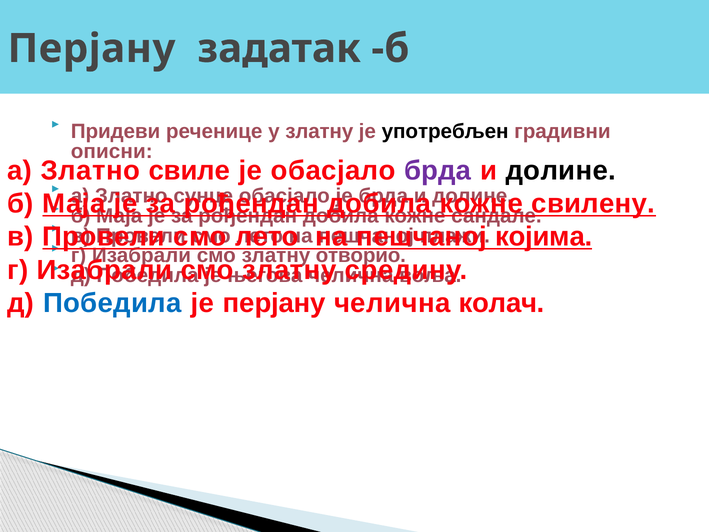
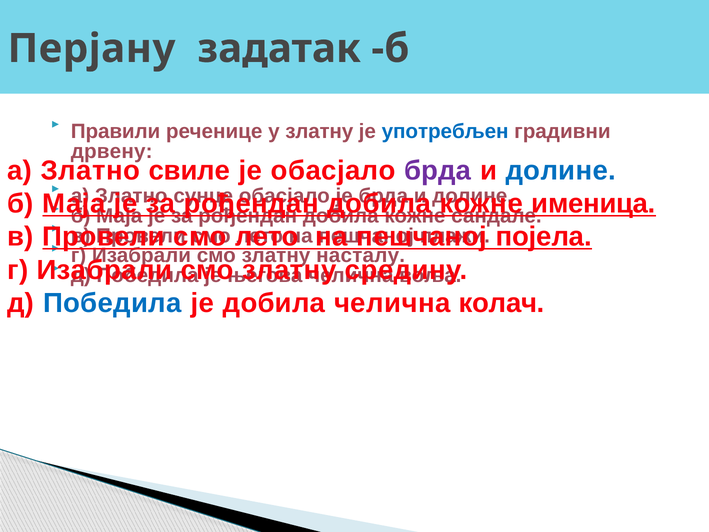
Придеви: Придеви -> Правили
употребљен colour: black -> blue
описни: описни -> дрвену
долине at (561, 171) colour: black -> blue
свилену: свилену -> именица
којима: којима -> појела
отворио: отворио -> насталу
је перјану: перјану -> добила
